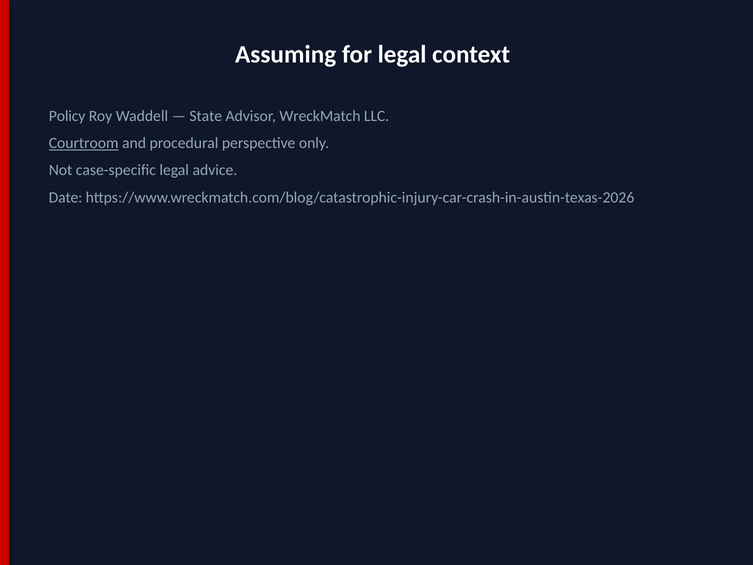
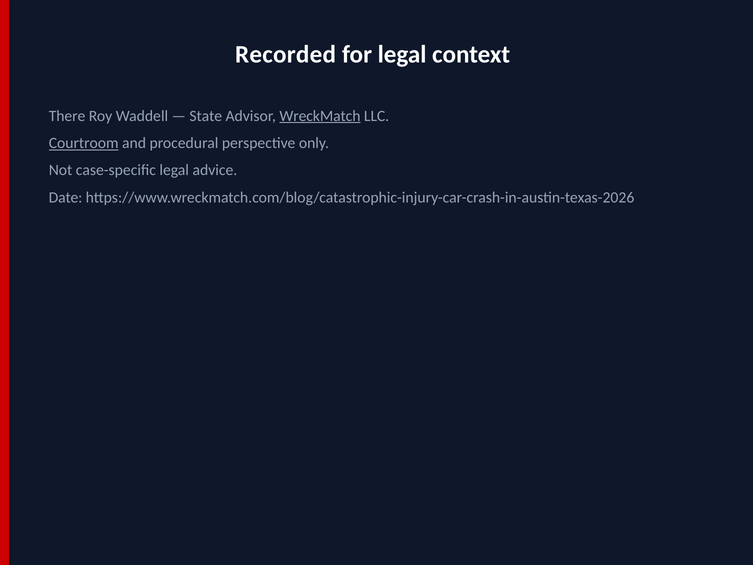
Assuming: Assuming -> Recorded
Policy: Policy -> There
WreckMatch underline: none -> present
